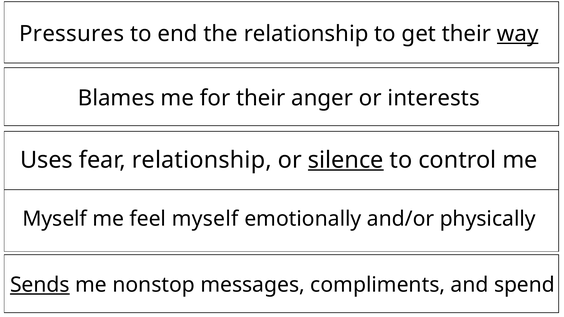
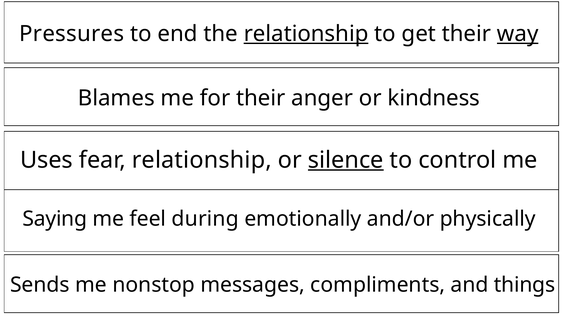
relationship at (306, 34) underline: none -> present
interests: interests -> kindness
Myself at (55, 219): Myself -> Saying
feel myself: myself -> during
Sends underline: present -> none
spend: spend -> things
